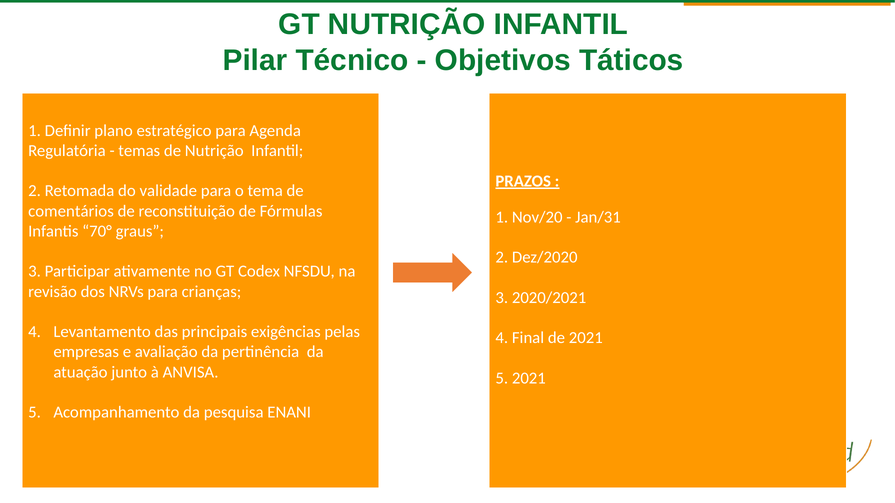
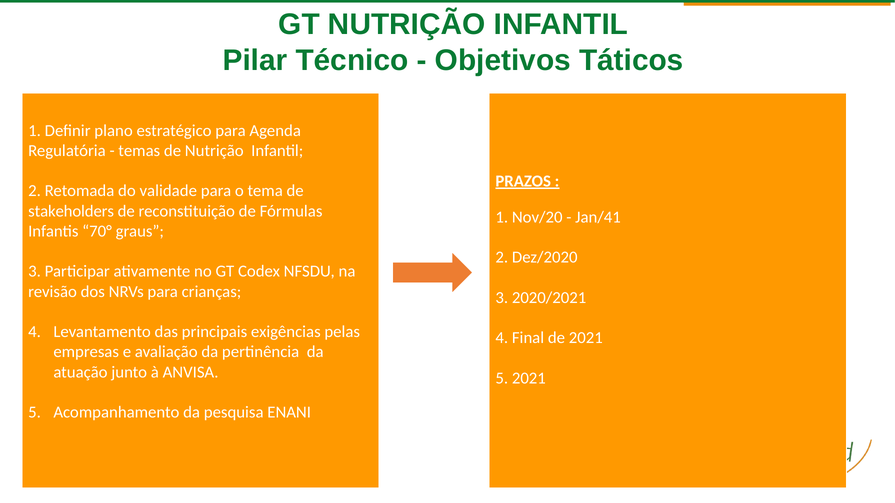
comentários: comentários -> stakeholders
Jan/31: Jan/31 -> Jan/41
